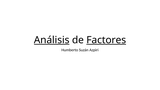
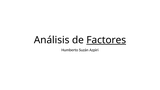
Análisis underline: present -> none
